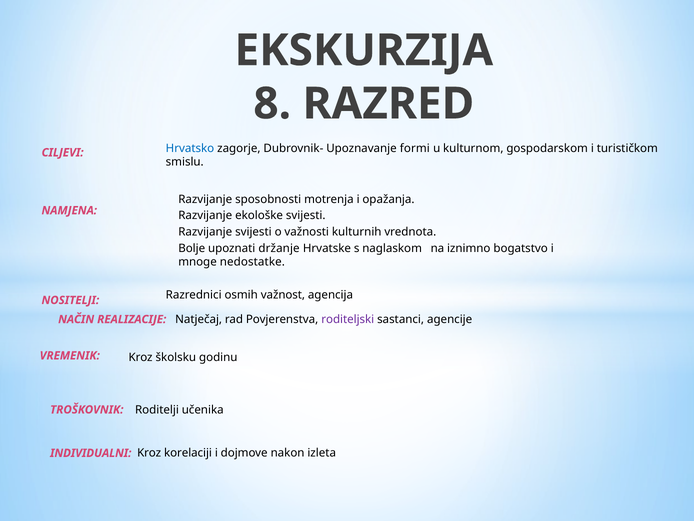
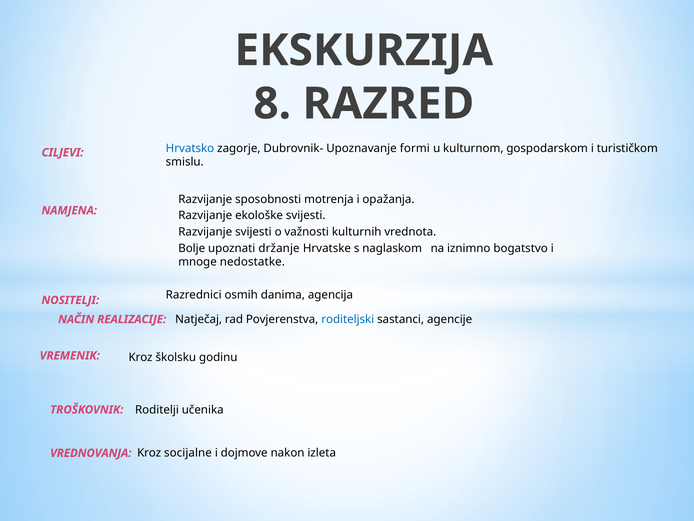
važnost: važnost -> danima
roditeljski colour: purple -> blue
INDIVIDUALNI: INDIVIDUALNI -> VREDNOVANJA
korelaciji: korelaciji -> socijalne
